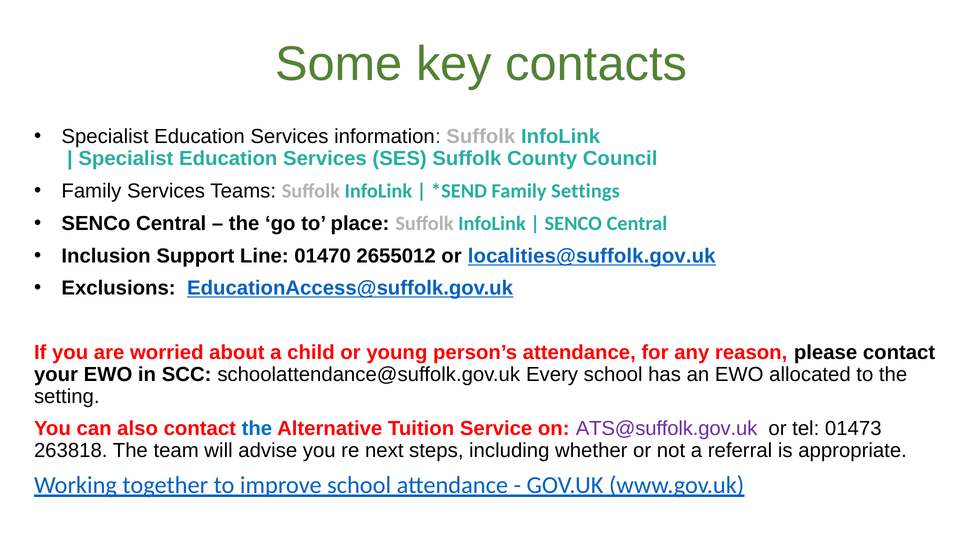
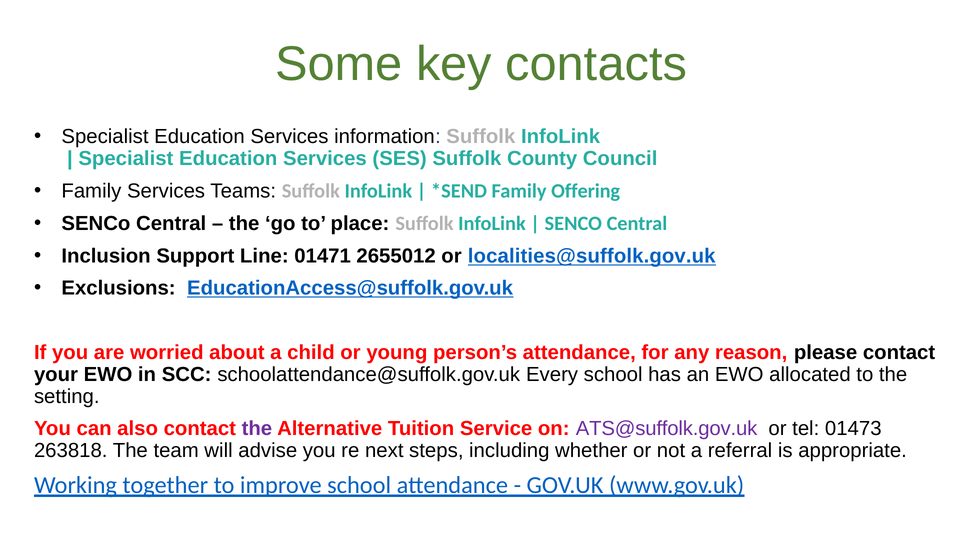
Settings: Settings -> Offering
01470: 01470 -> 01471
the at (257, 429) colour: blue -> purple
